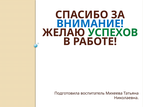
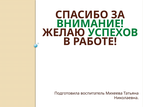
ВНИМАНИЕ colour: blue -> green
